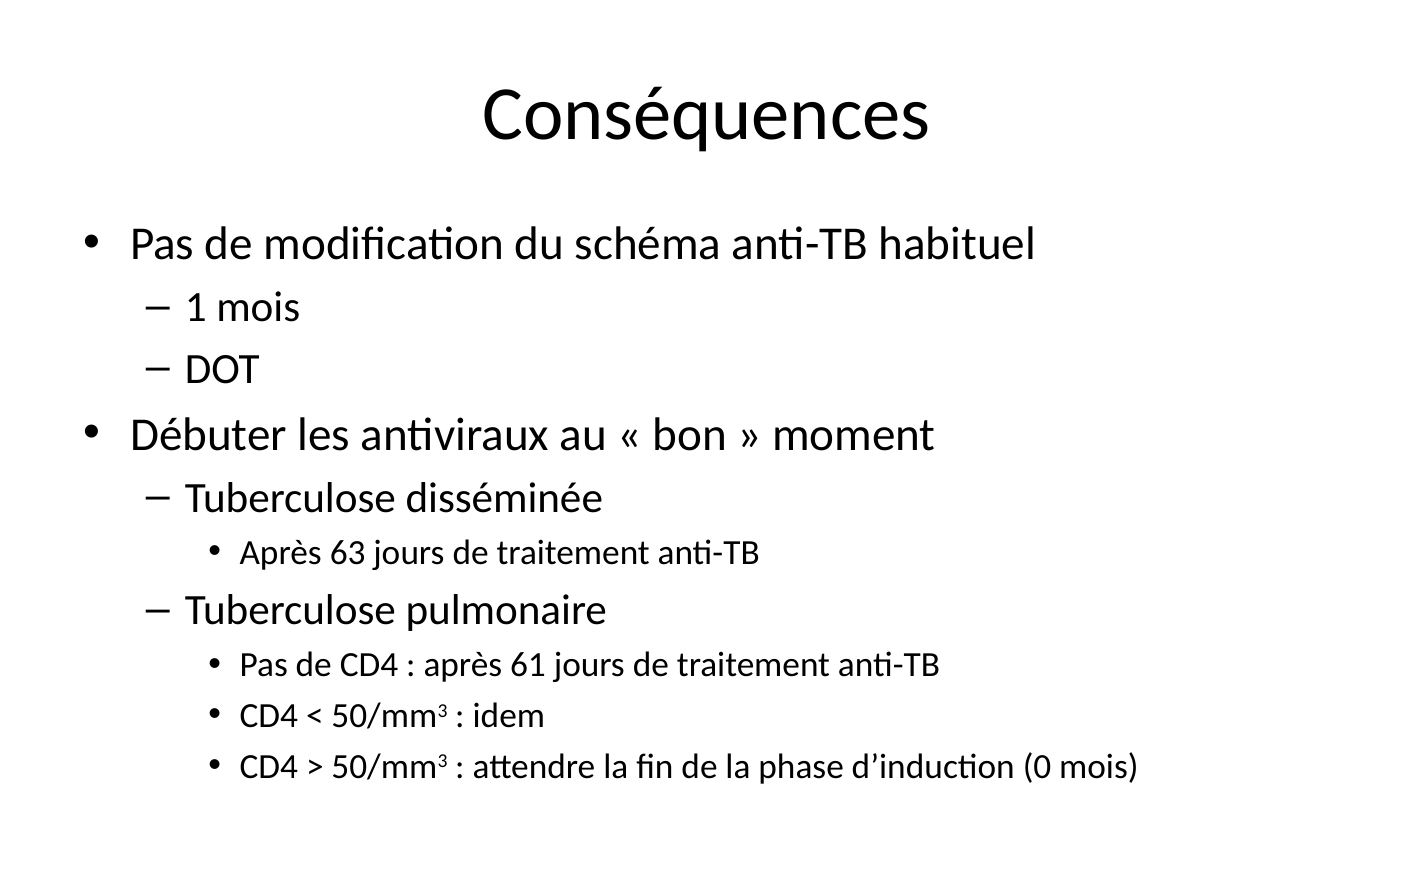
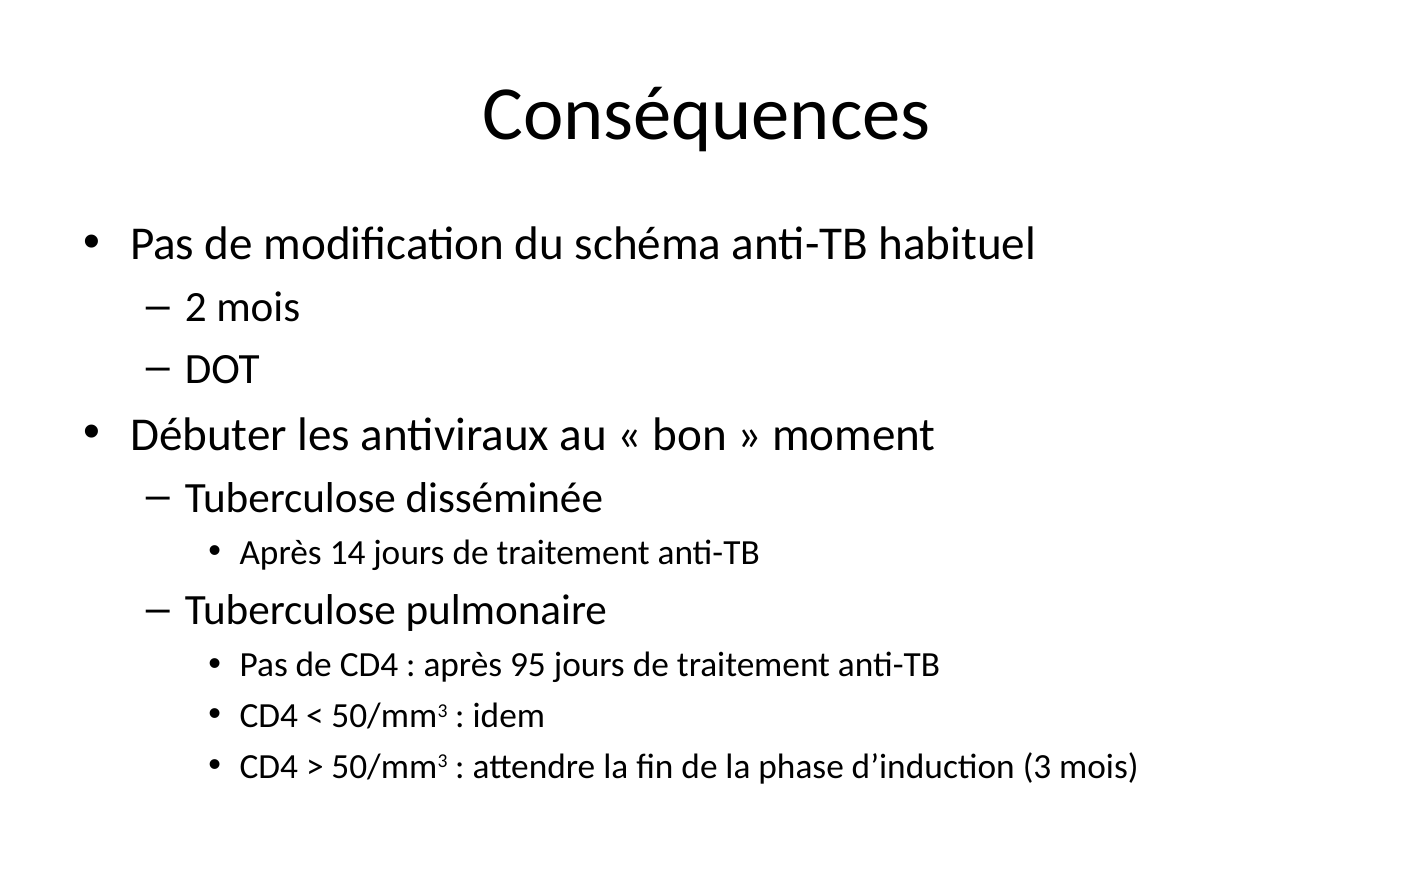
1: 1 -> 2
63: 63 -> 14
61: 61 -> 95
0: 0 -> 3
